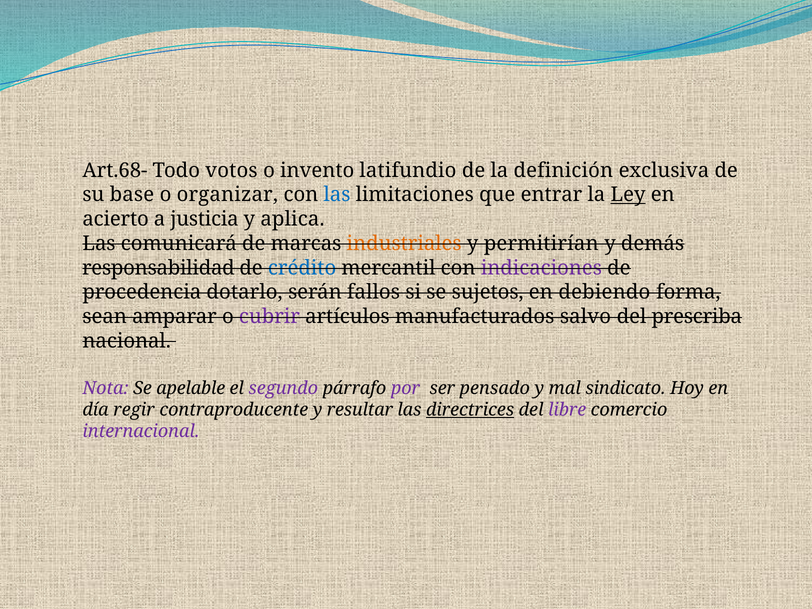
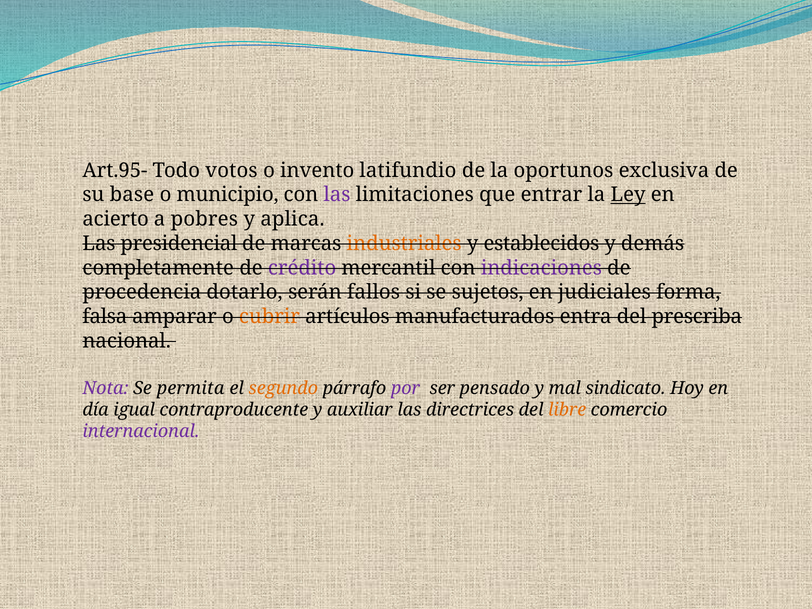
Art.68-: Art.68- -> Art.95-
definición: definición -> oportunos
organizar: organizar -> municipio
las at (337, 195) colour: blue -> purple
justicia: justicia -> pobres
comunicará: comunicará -> presidencial
permitirían: permitirían -> establecidos
responsabilidad: responsabilidad -> completamente
crédito colour: blue -> purple
debiendo: debiendo -> judiciales
sean: sean -> falsa
cubrir colour: purple -> orange
salvo: salvo -> entra
apelable: apelable -> permita
segundo colour: purple -> orange
regir: regir -> igual
resultar: resultar -> auxiliar
directrices underline: present -> none
libre colour: purple -> orange
